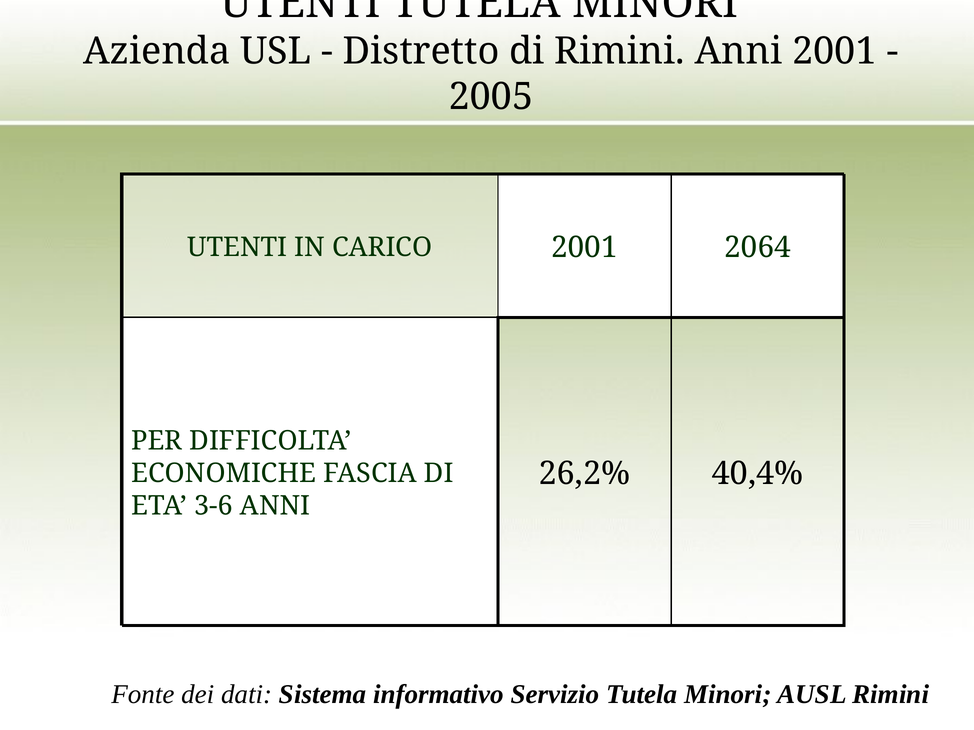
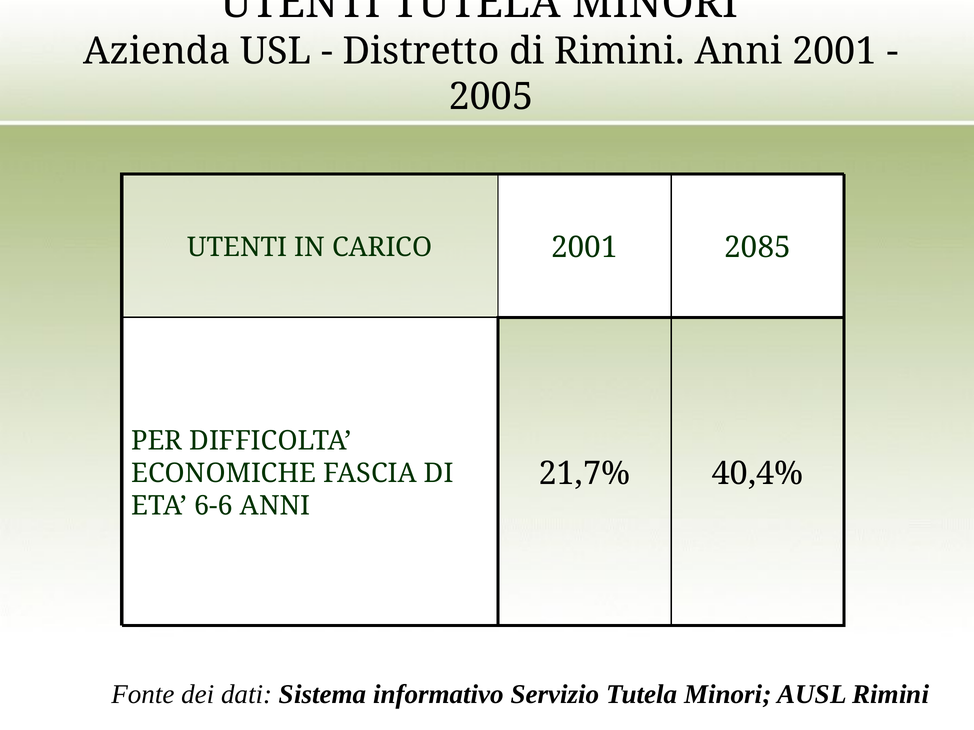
2064: 2064 -> 2085
26,2%: 26,2% -> 21,7%
3-6: 3-6 -> 6-6
